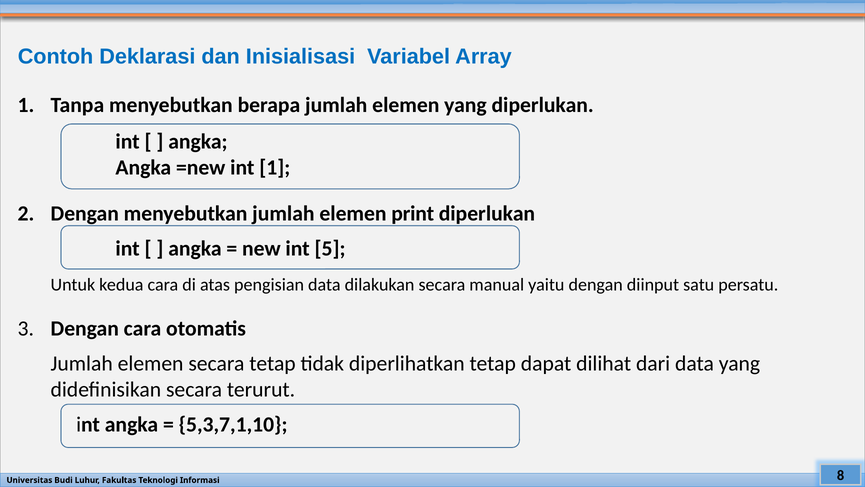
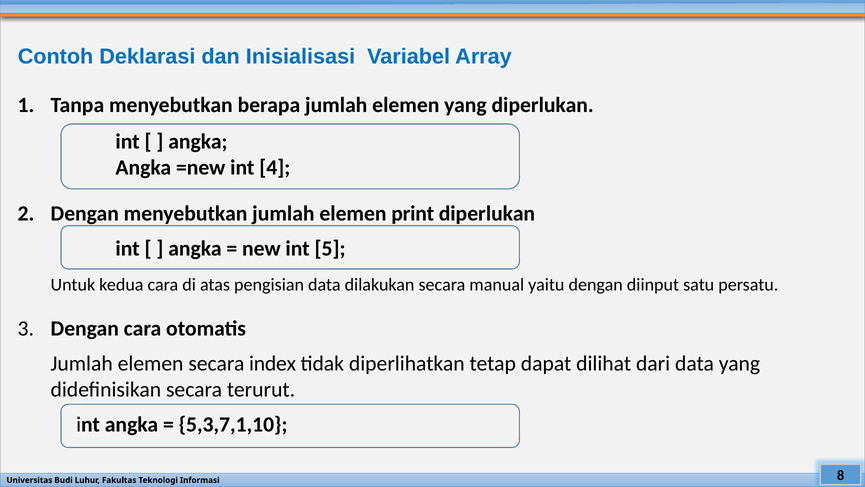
int 1: 1 -> 4
secara tetap: tetap -> index
